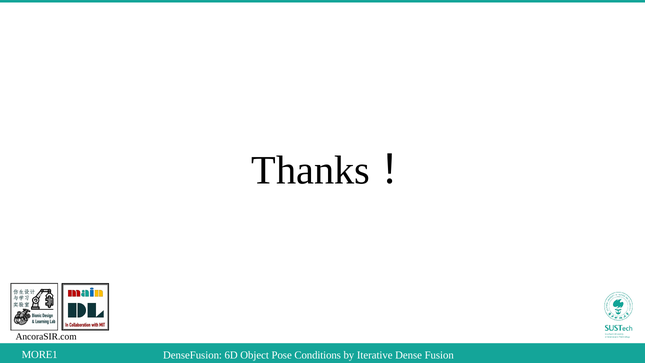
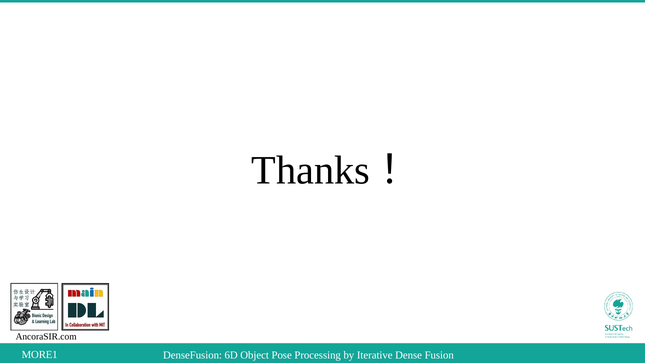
Conditions: Conditions -> Processing
